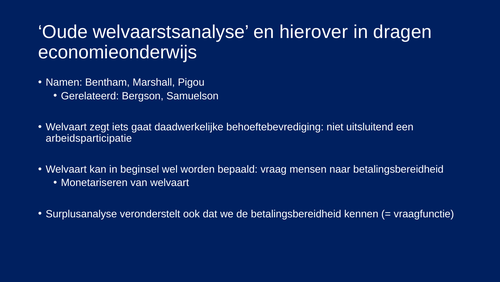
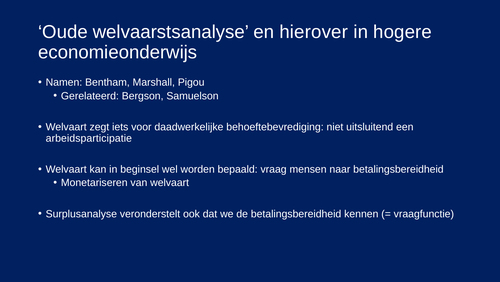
dragen: dragen -> hogere
gaat: gaat -> voor
